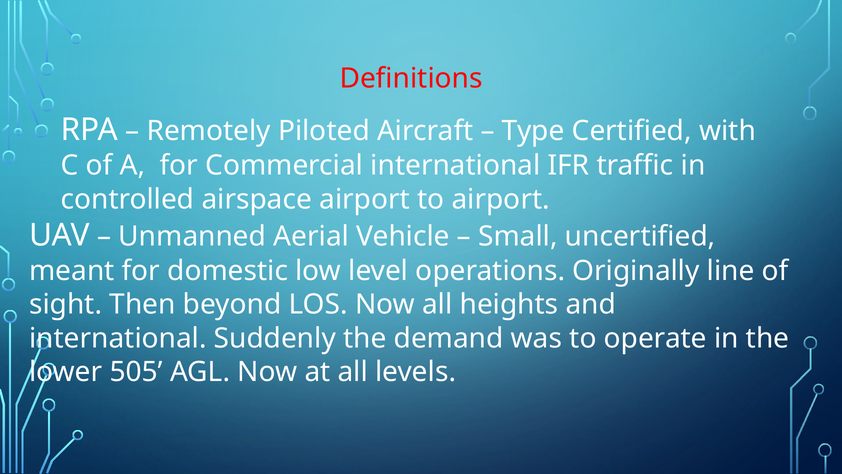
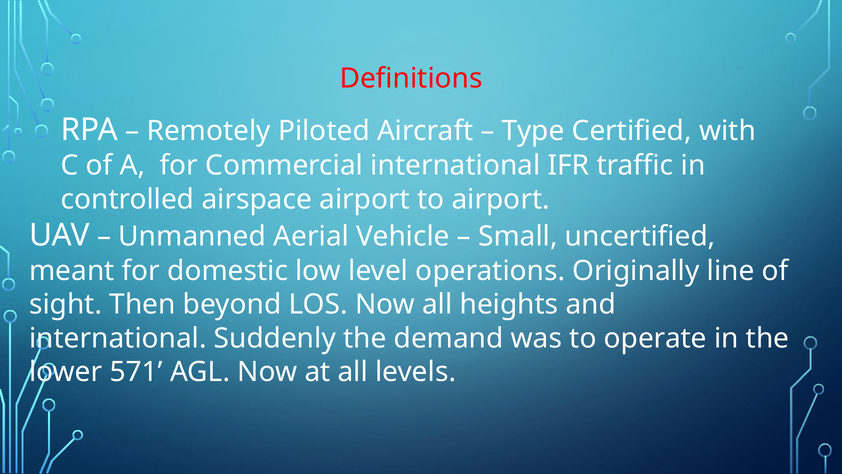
505: 505 -> 571
